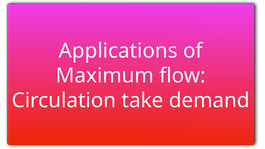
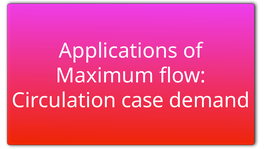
take: take -> case
